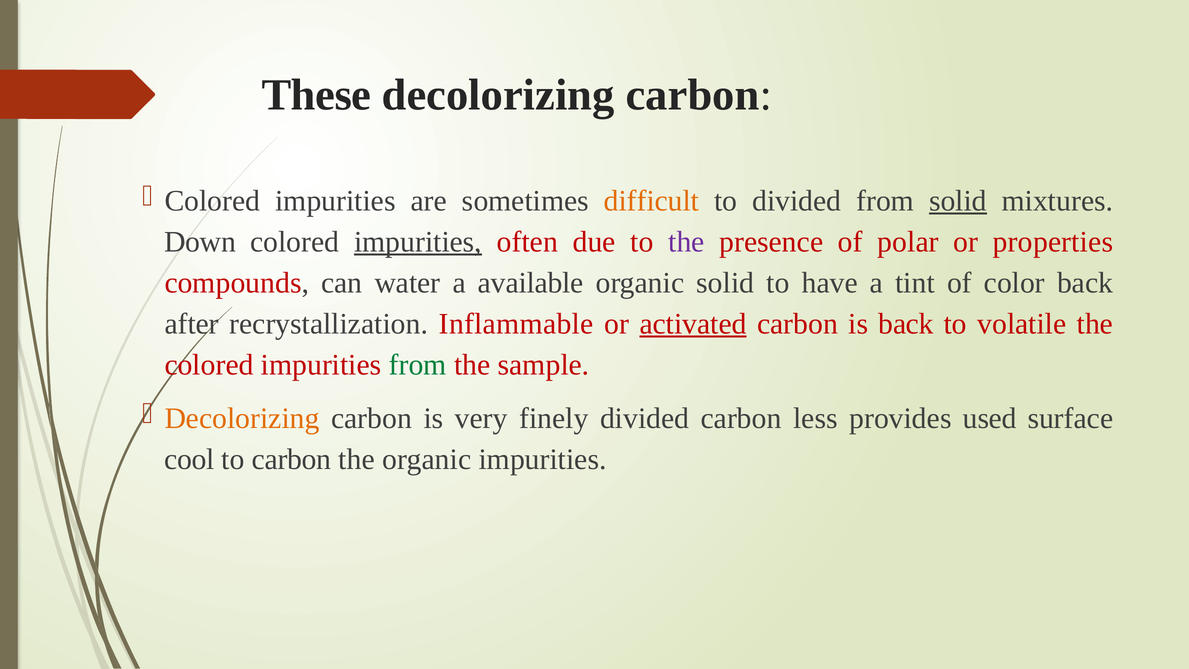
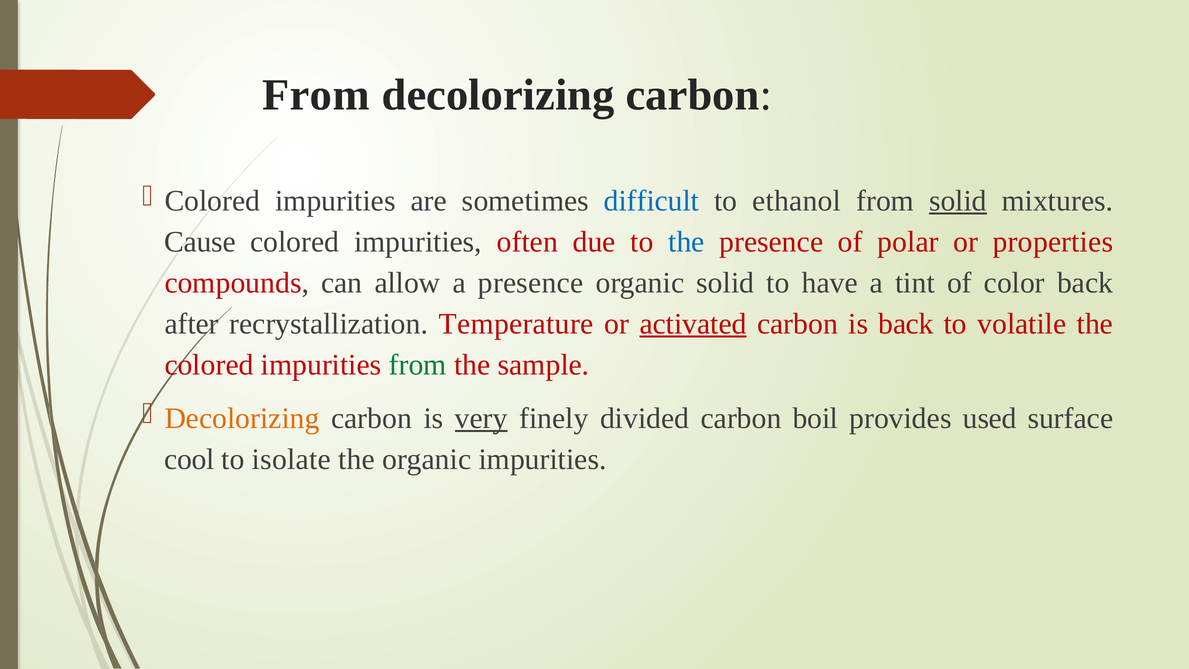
These at (316, 95): These -> From
difficult colour: orange -> blue
to divided: divided -> ethanol
Down: Down -> Cause
impurities at (418, 242) underline: present -> none
the at (686, 242) colour: purple -> blue
water: water -> allow
a available: available -> presence
Inflammable: Inflammable -> Temperature
very underline: none -> present
less: less -> boil
to carbon: carbon -> isolate
